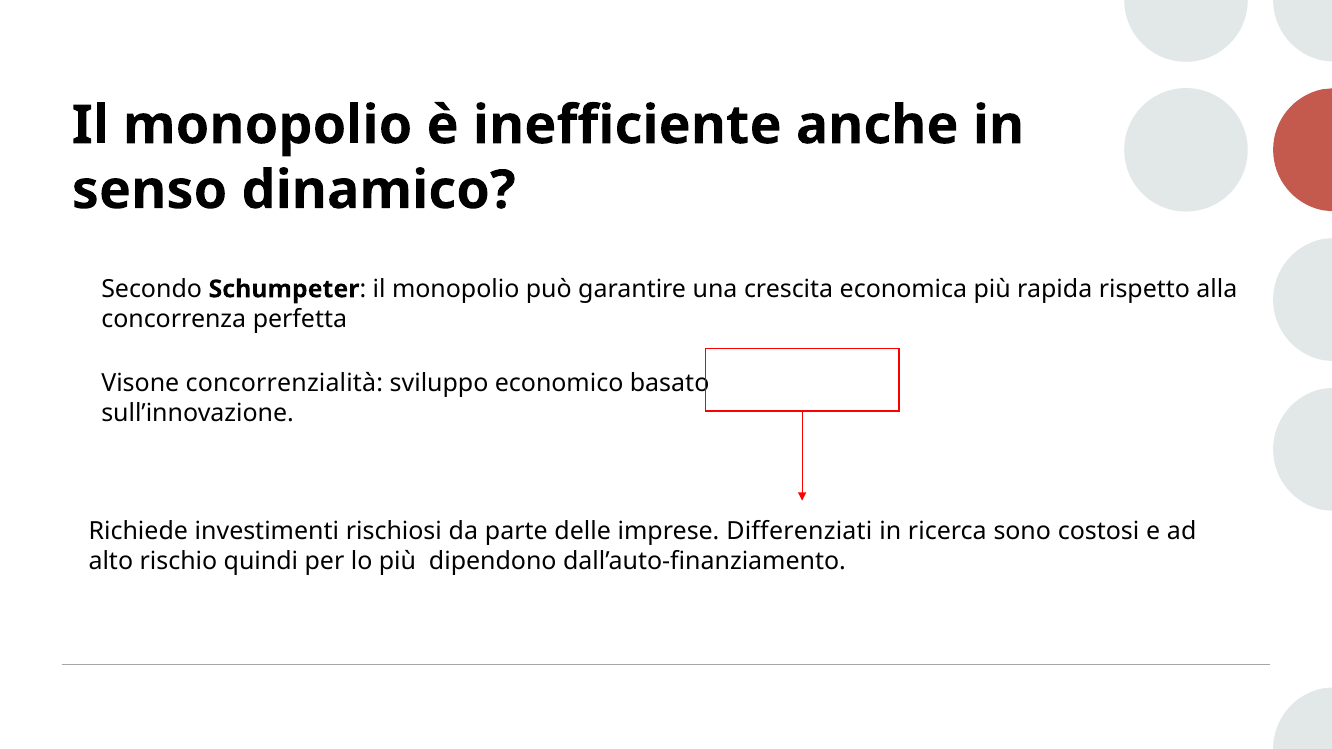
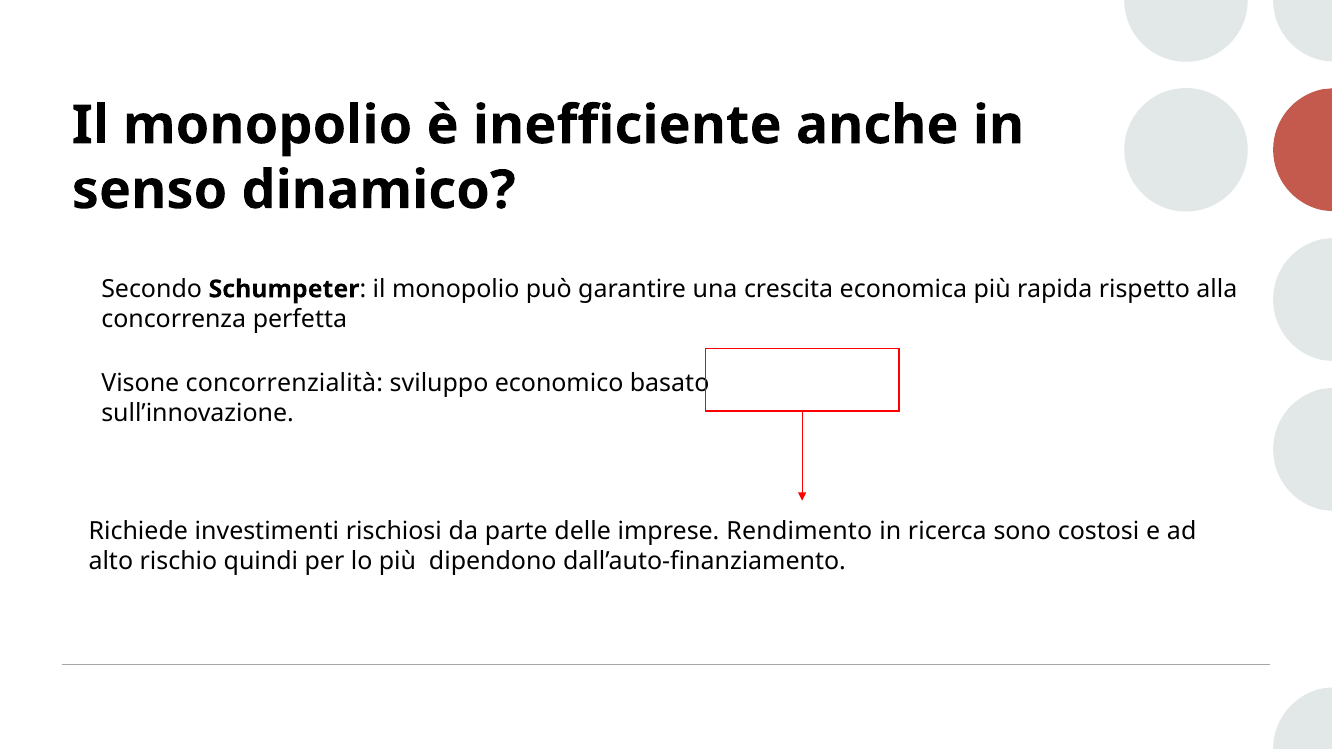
Differenziati: Differenziati -> Rendimento
